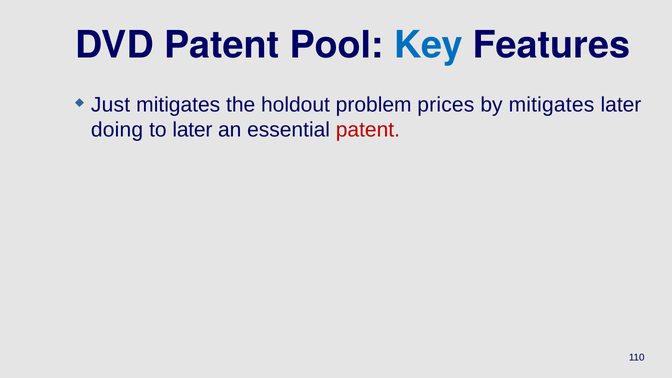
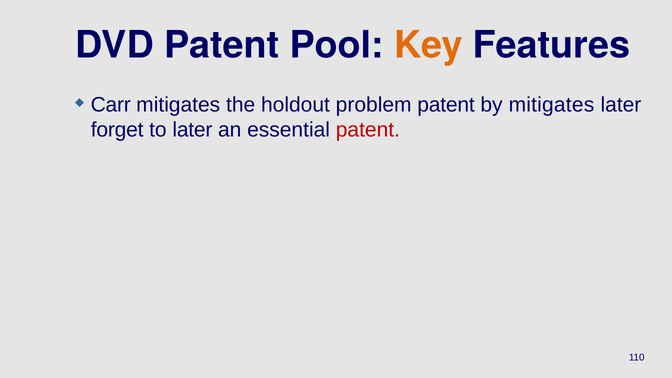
Key colour: blue -> orange
Just: Just -> Carr
problem prices: prices -> patent
doing: doing -> forget
